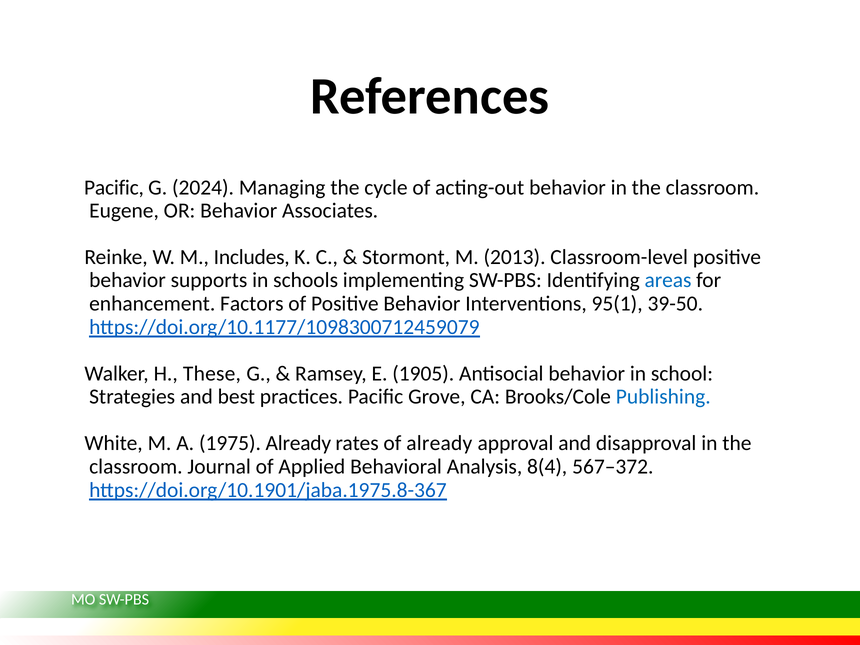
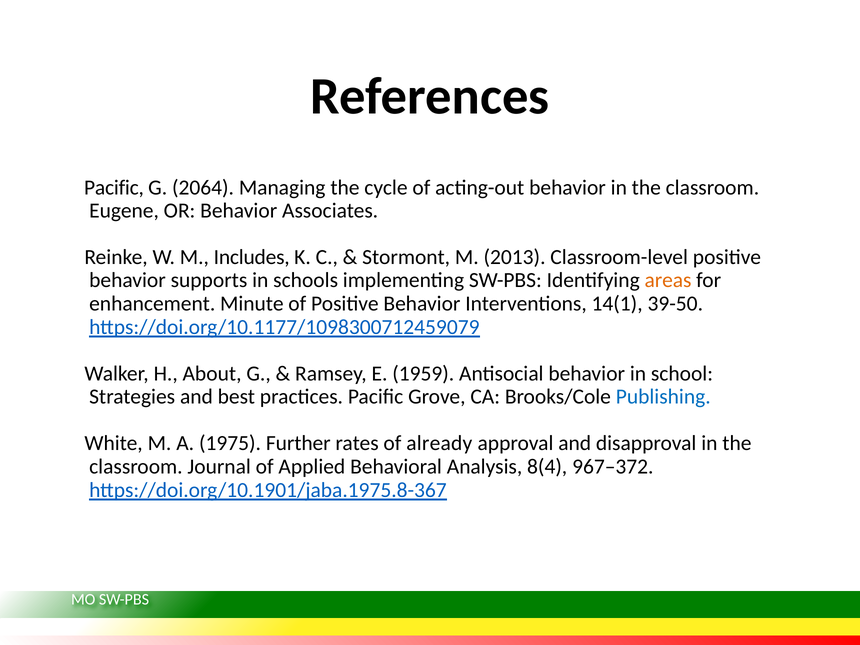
2024: 2024 -> 2064
areas colour: blue -> orange
Factors: Factors -> Minute
95(1: 95(1 -> 14(1
These: These -> About
1905: 1905 -> 1959
1975 Already: Already -> Further
567–372: 567–372 -> 967–372
